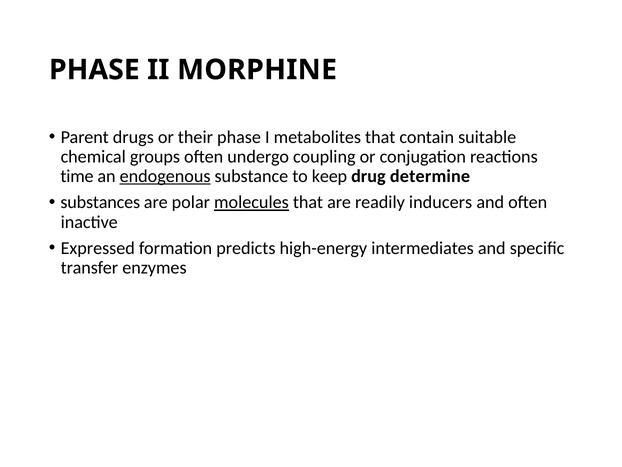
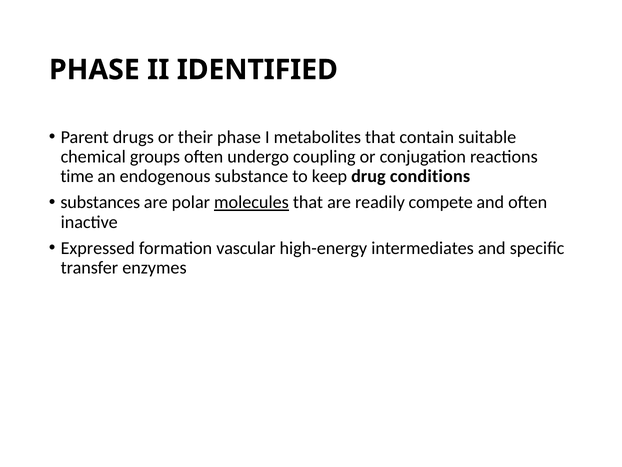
MORPHINE: MORPHINE -> IDENTIFIED
endogenous underline: present -> none
determine: determine -> conditions
inducers: inducers -> compete
predicts: predicts -> vascular
